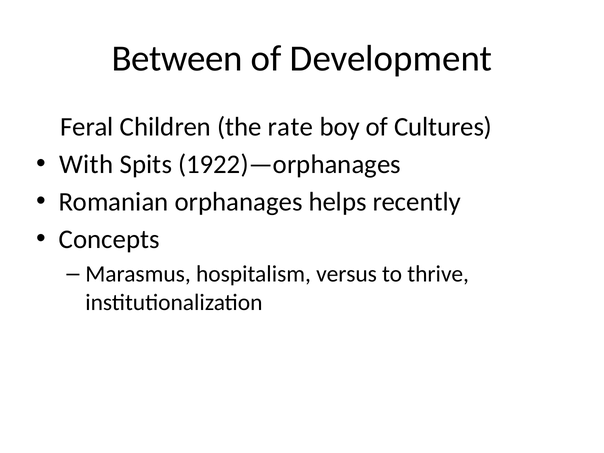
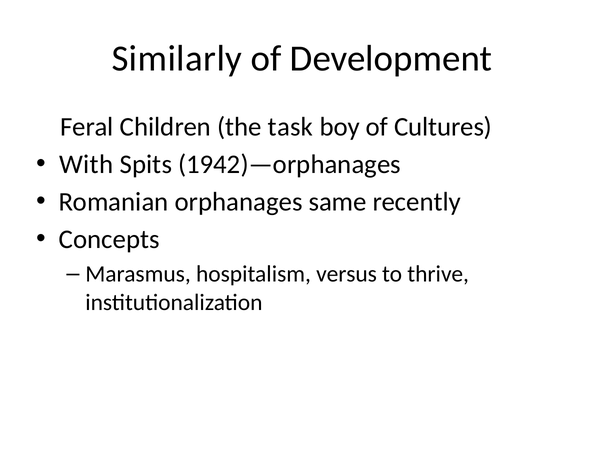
Between: Between -> Similarly
rate: rate -> task
1922)—orphanages: 1922)—orphanages -> 1942)—orphanages
helps: helps -> same
